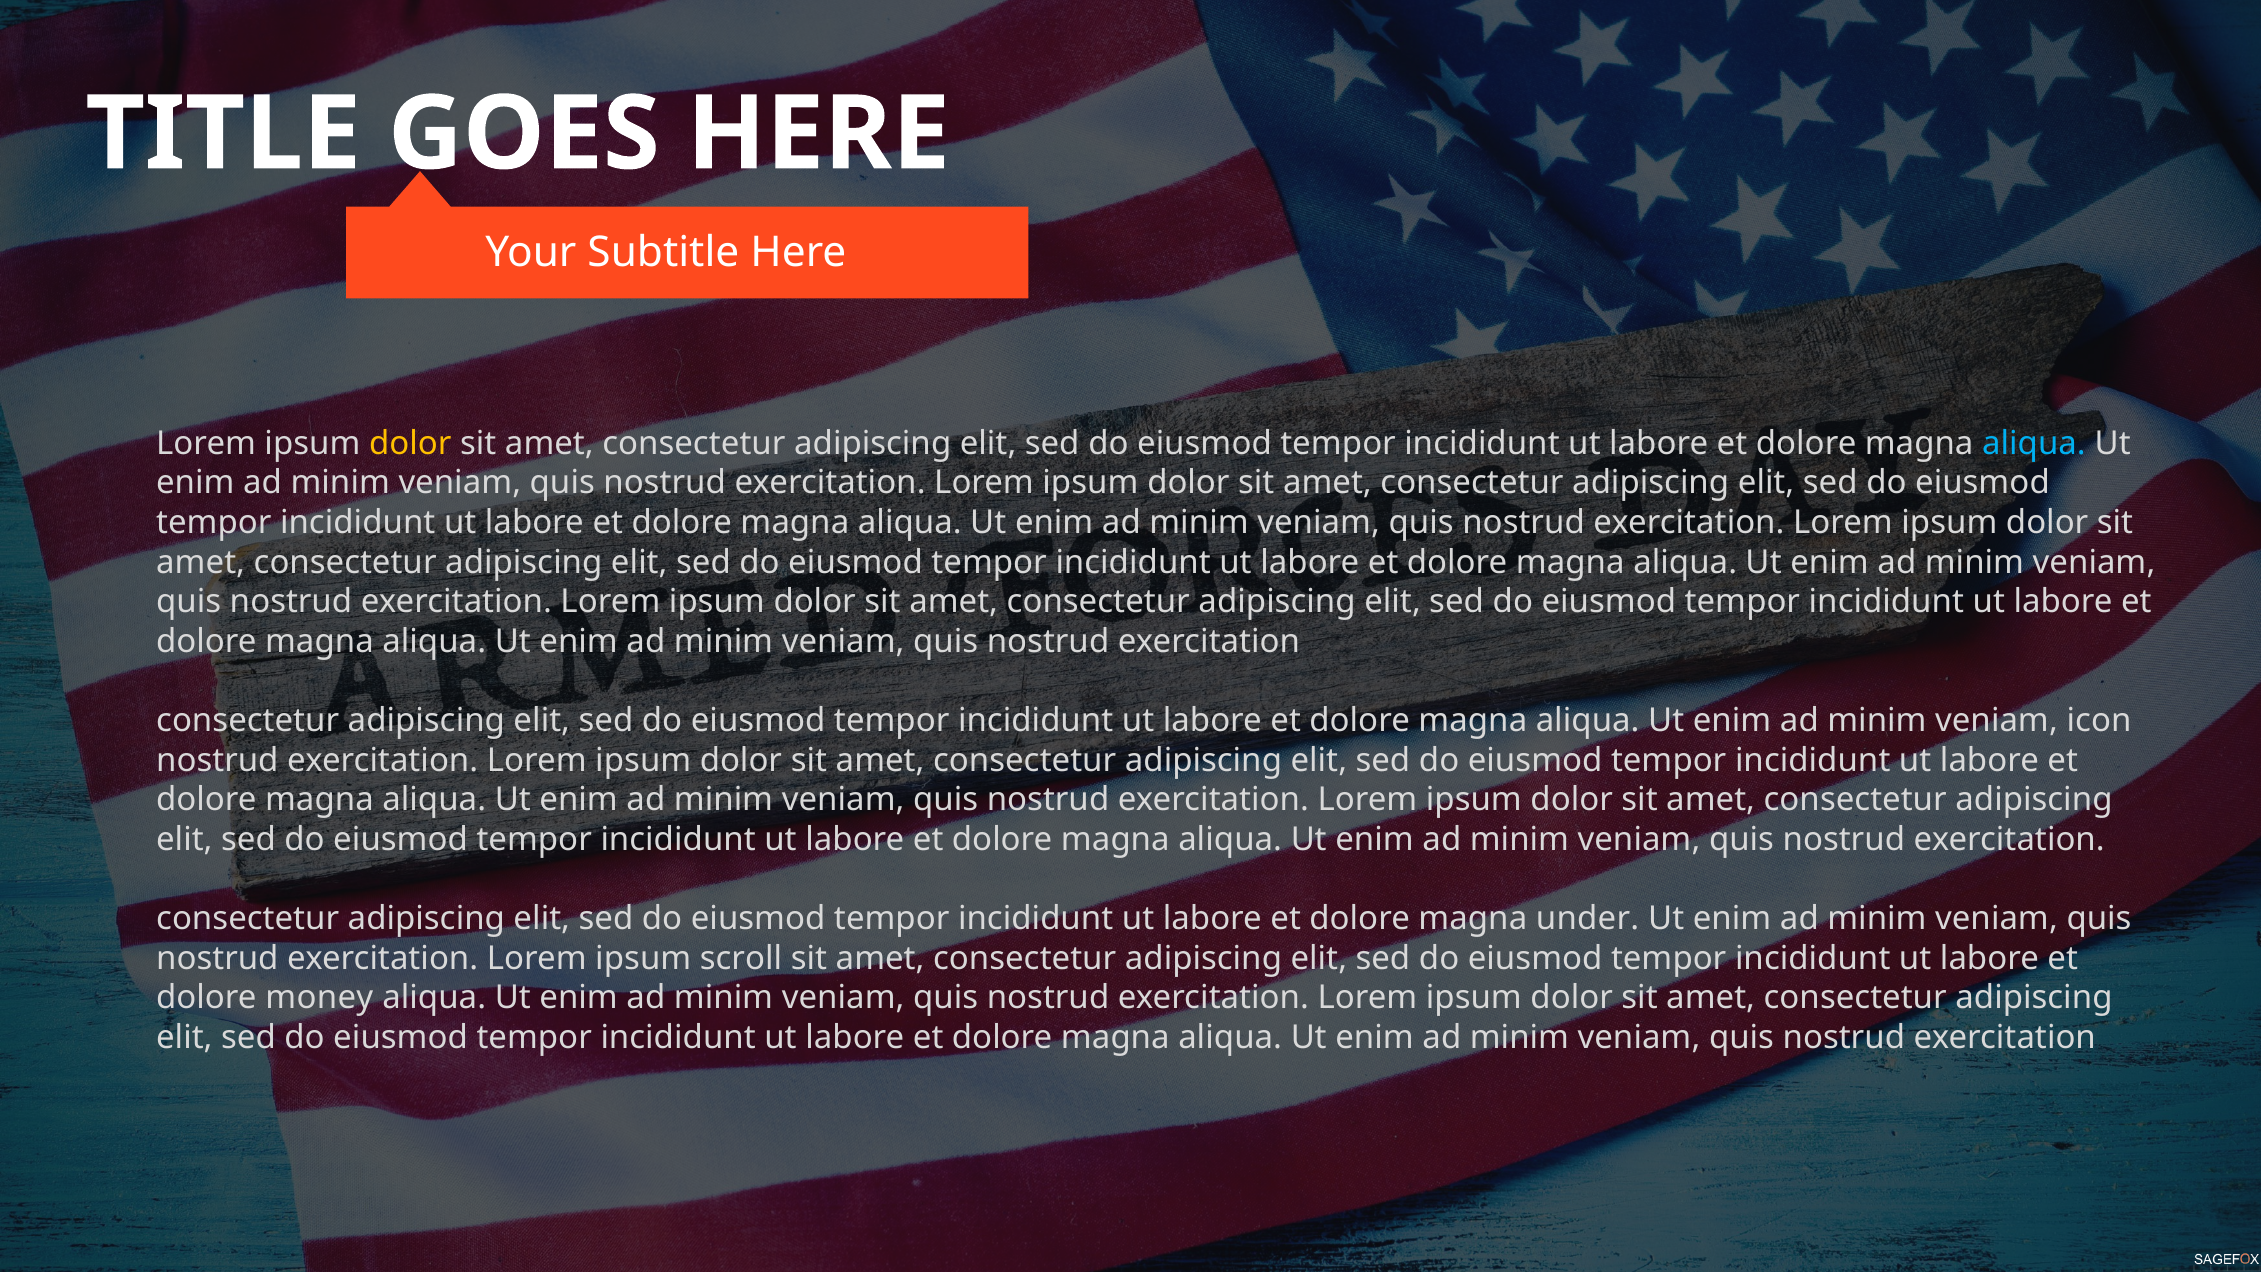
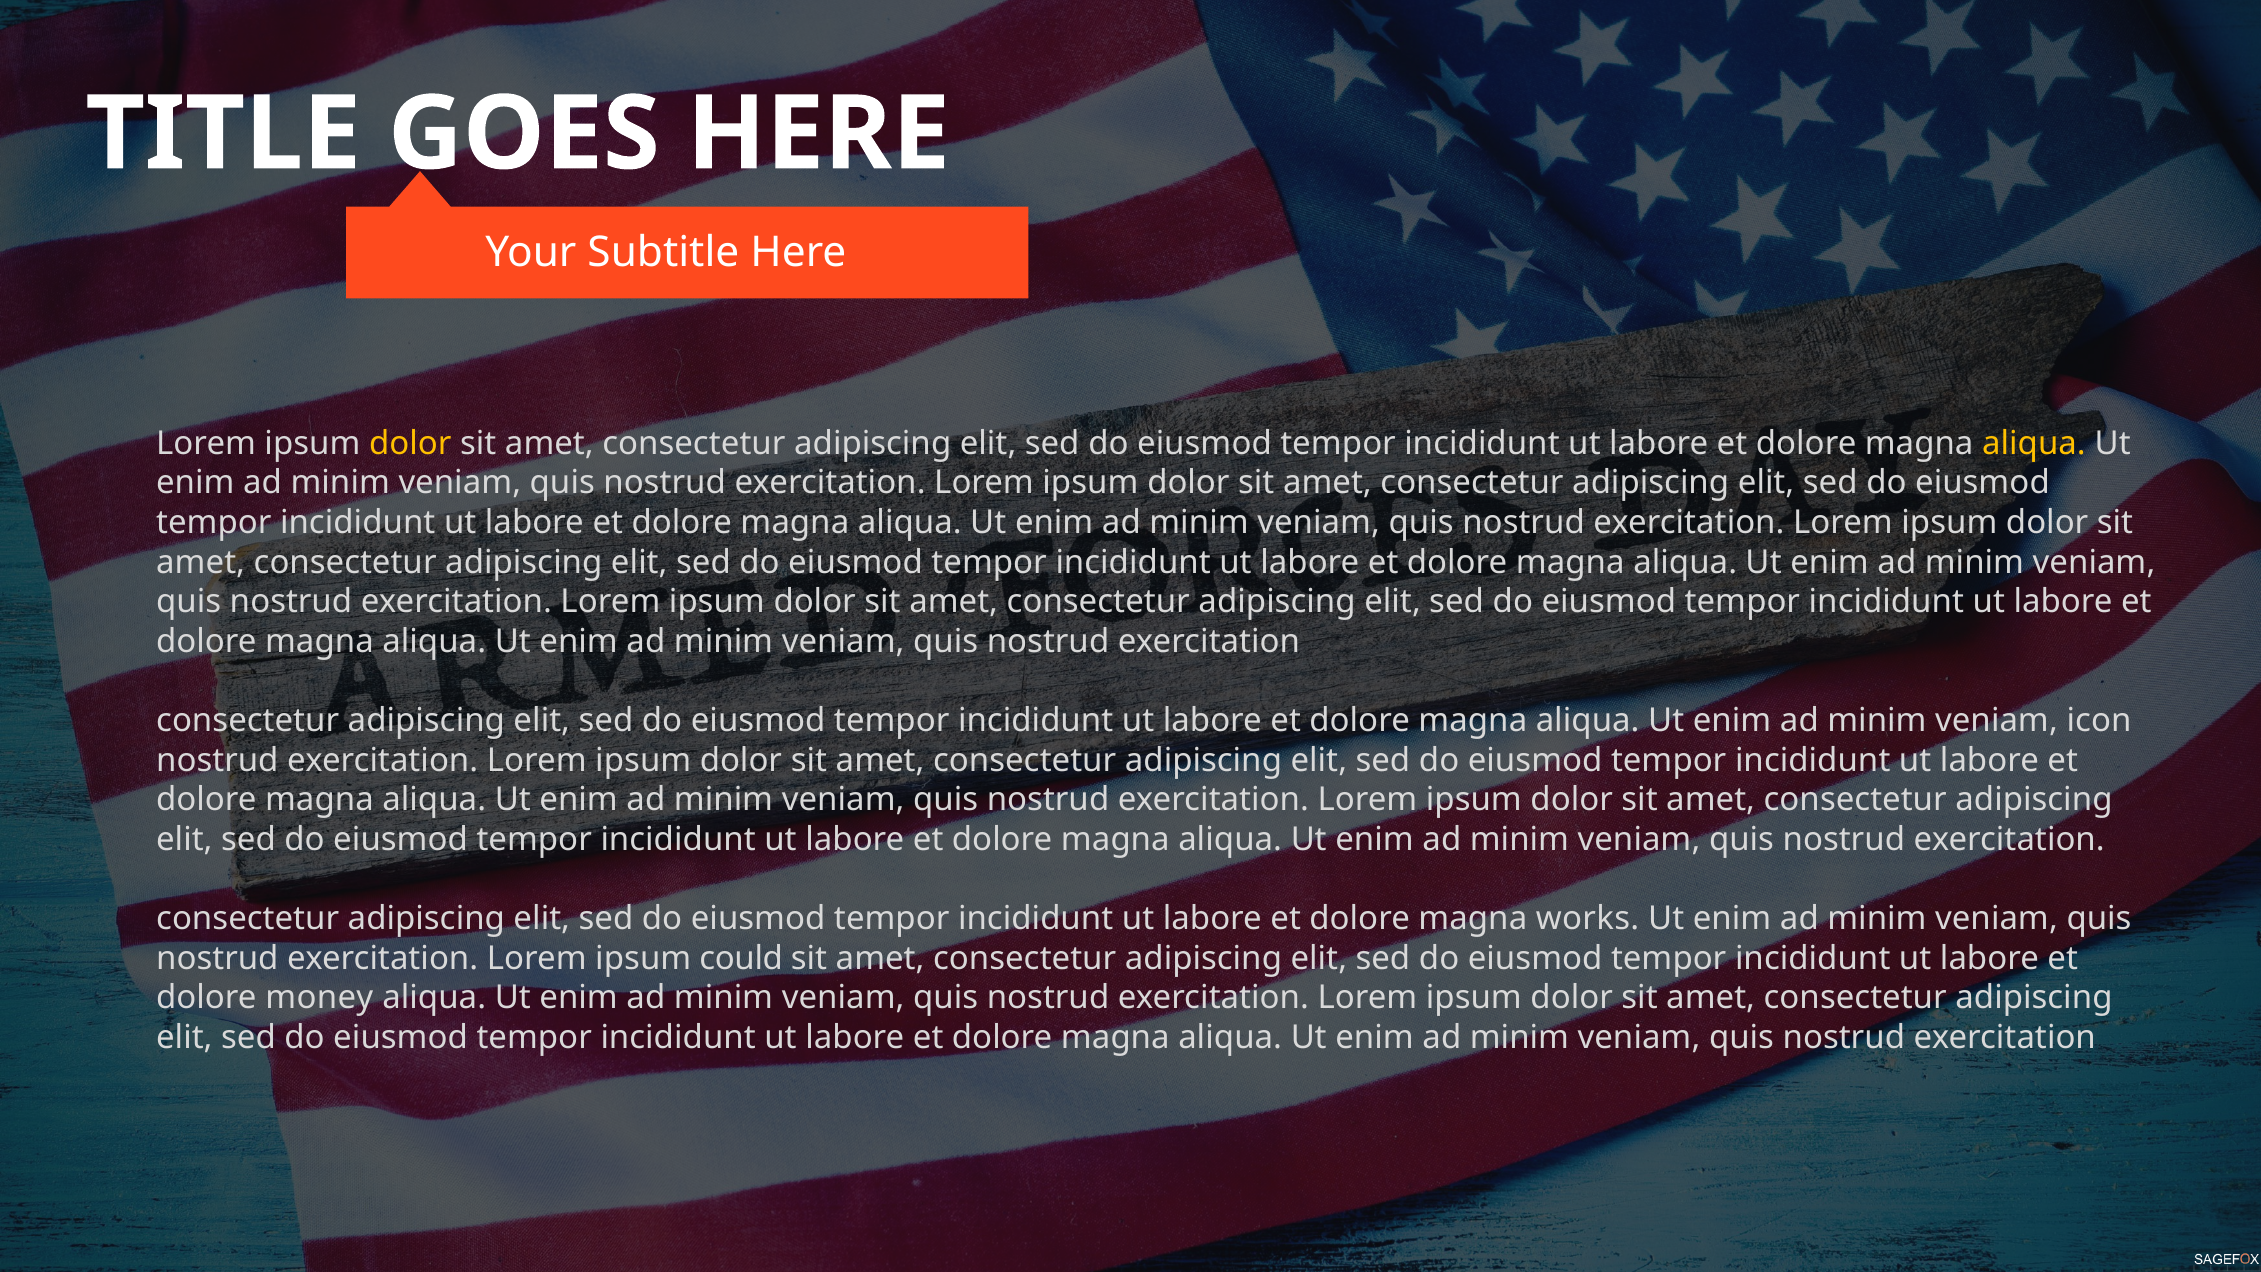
aliqua at (2034, 443) colour: light blue -> yellow
under: under -> works
scroll: scroll -> could
